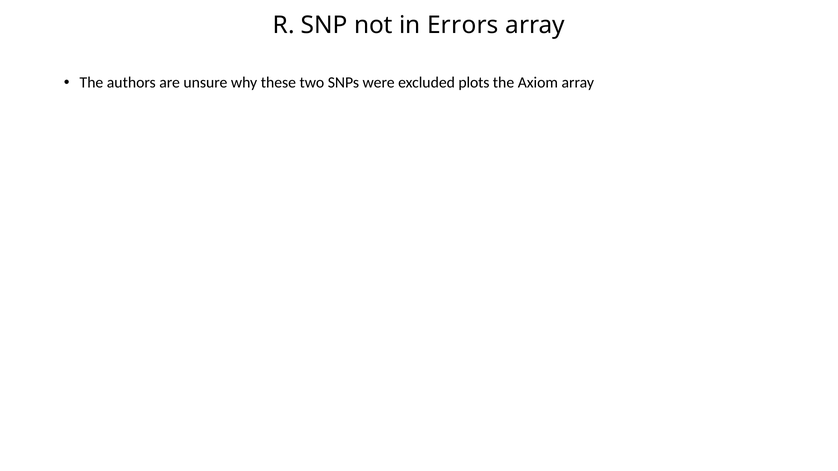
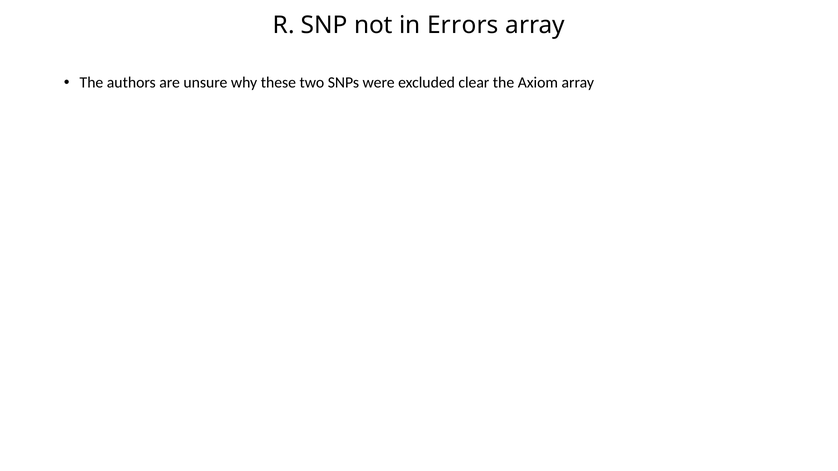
plots: plots -> clear
